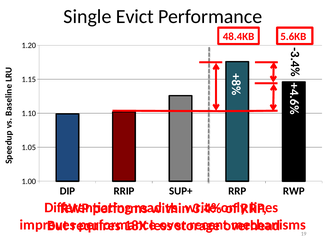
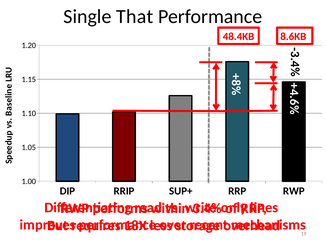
Evict: Evict -> That
5.6KB: 5.6KB -> 8.6KB
